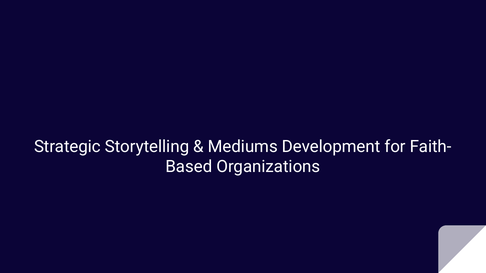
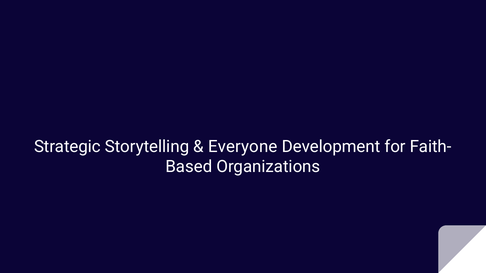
Mediums: Mediums -> Everyone
